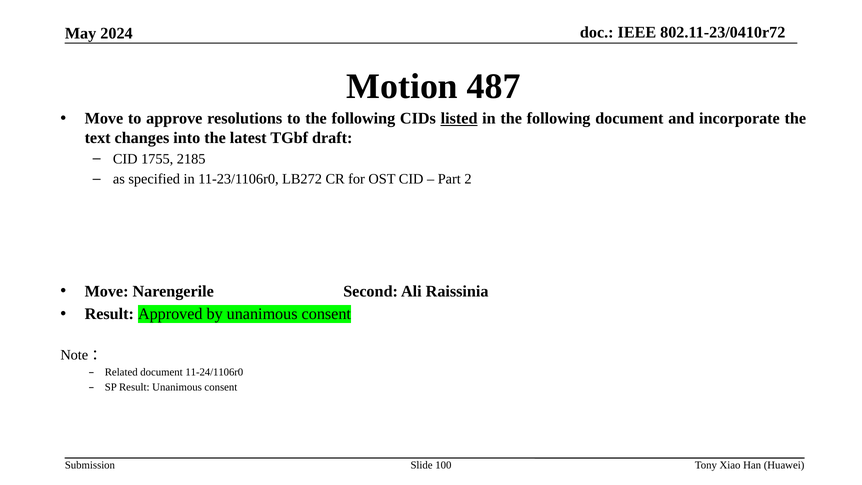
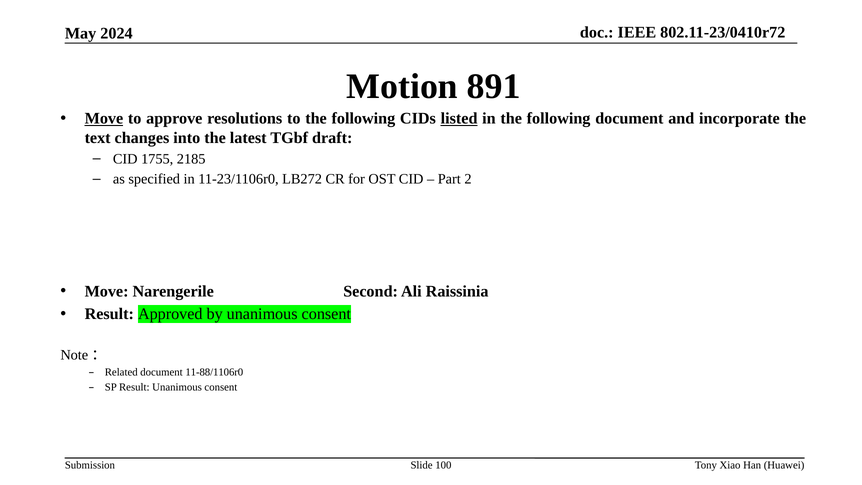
487: 487 -> 891
Move at (104, 119) underline: none -> present
11-24/1106r0: 11-24/1106r0 -> 11-88/1106r0
